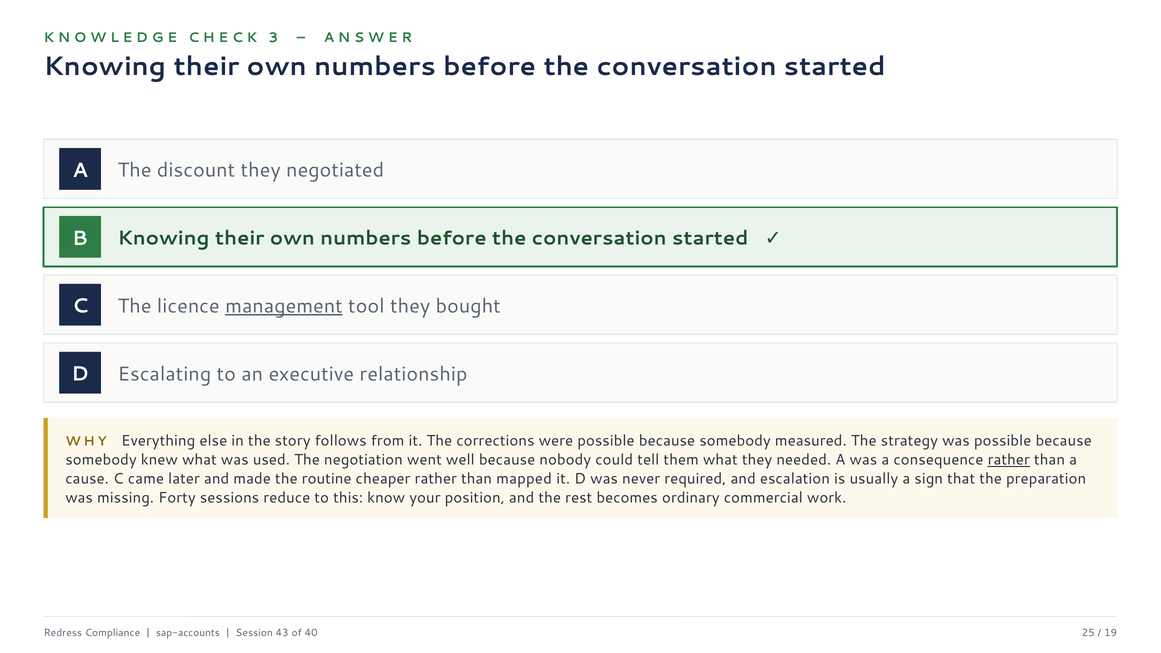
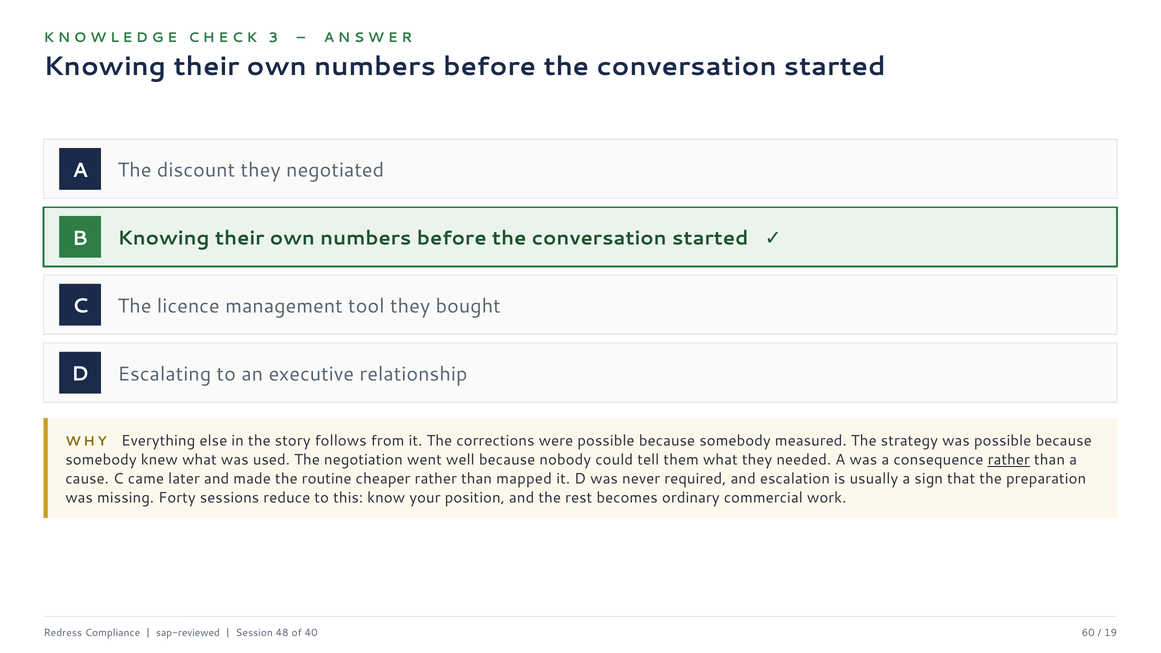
management underline: present -> none
sap-accounts: sap-accounts -> sap-reviewed
43: 43 -> 48
25: 25 -> 60
